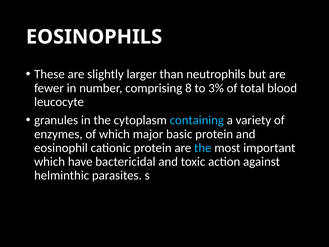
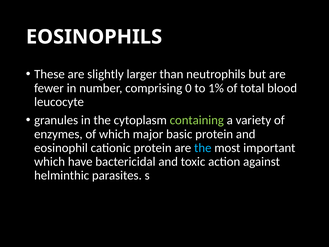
8: 8 -> 0
3%: 3% -> 1%
containing colour: light blue -> light green
